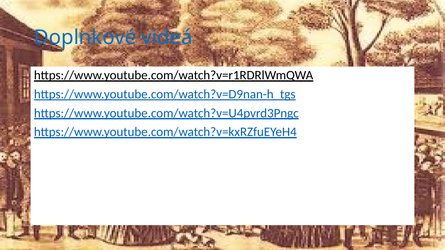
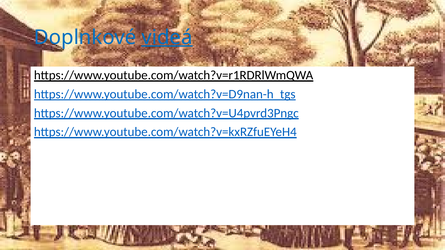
videá underline: none -> present
